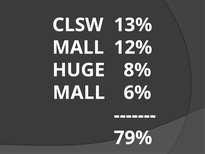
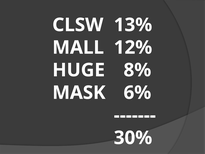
MALL at (79, 93): MALL -> MASK
79%: 79% -> 30%
